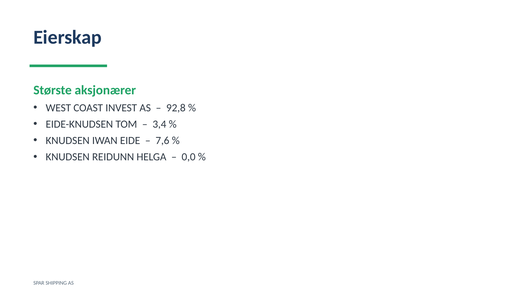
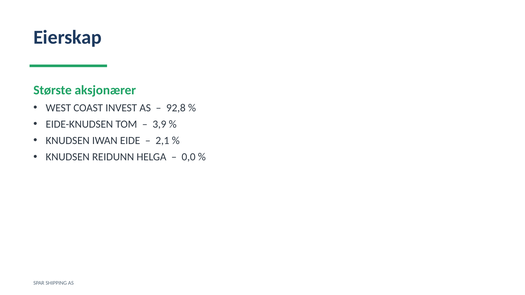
3,4: 3,4 -> 3,9
7,6: 7,6 -> 2,1
